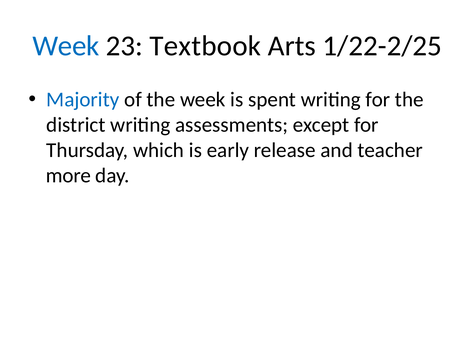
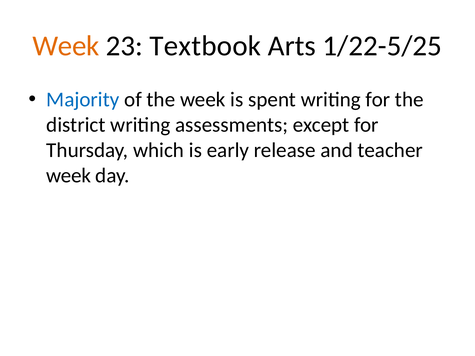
Week at (66, 46) colour: blue -> orange
1/22-2/25: 1/22-2/25 -> 1/22-5/25
more at (69, 176): more -> week
